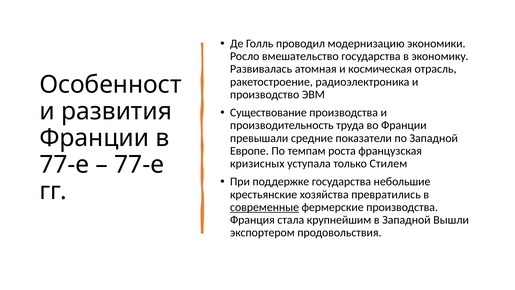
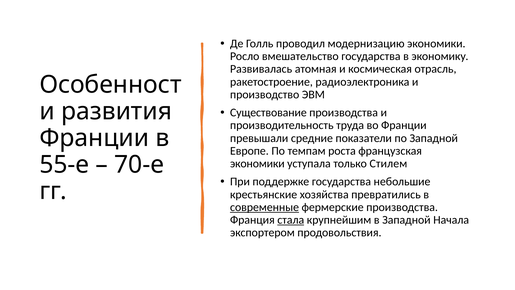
77-е at (64, 164): 77-е -> 55-е
77-е at (139, 164): 77-е -> 70-е
кризисных at (257, 163): кризисных -> экономики
стала underline: none -> present
Вышли: Вышли -> Начала
